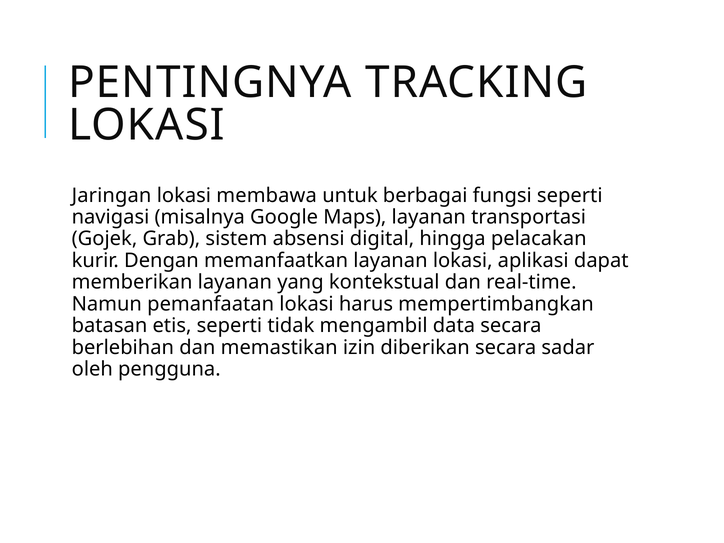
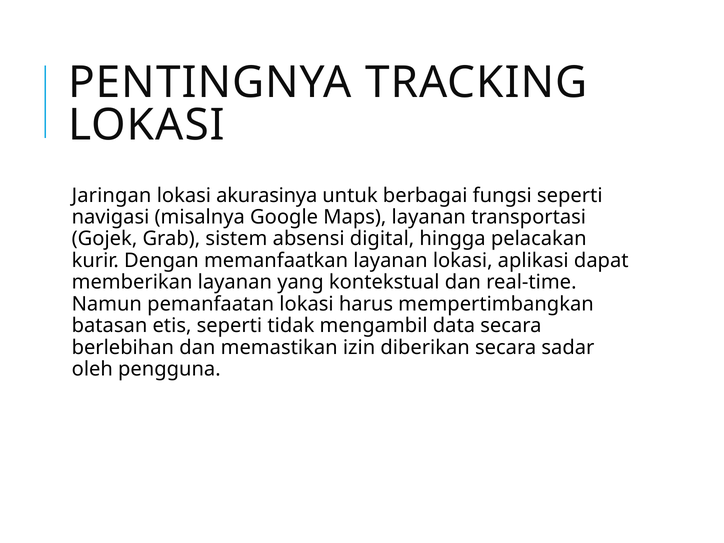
membawa: membawa -> akurasinya
